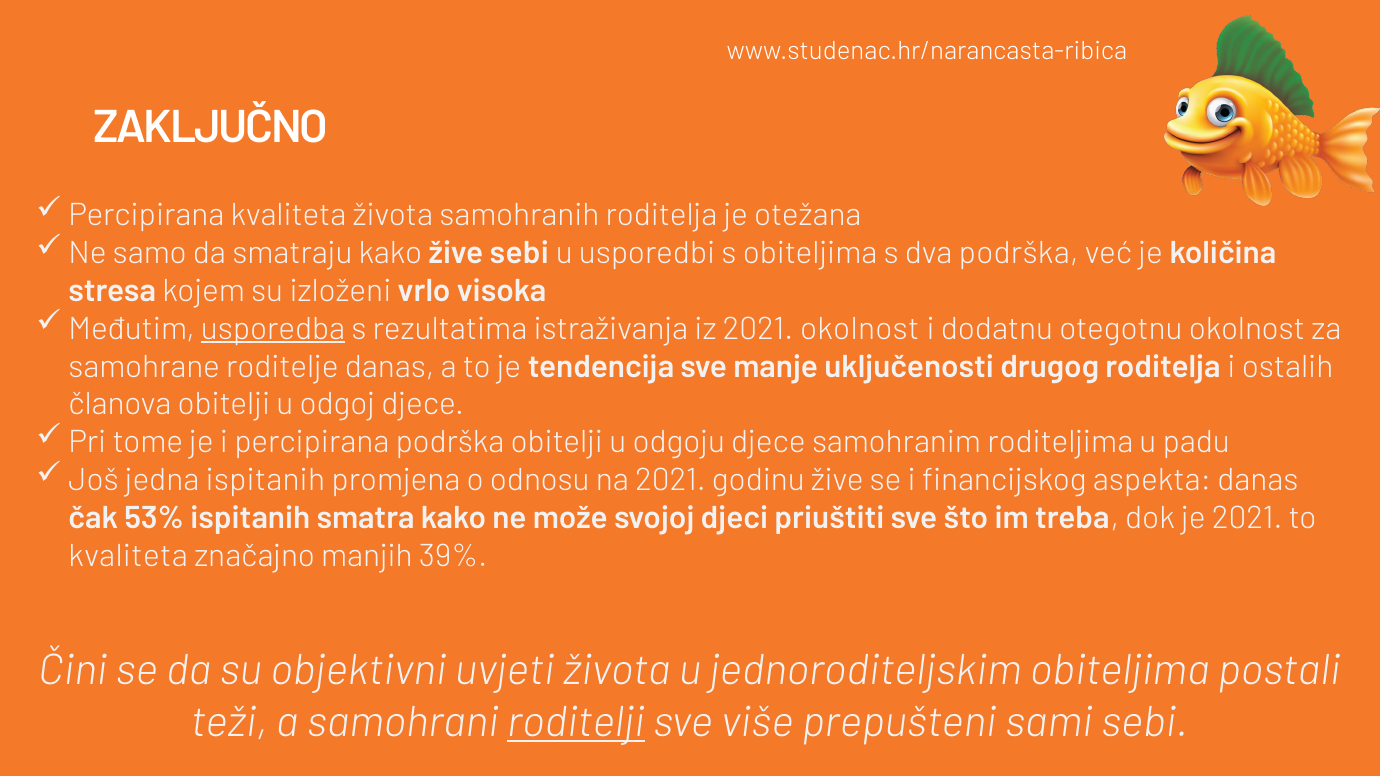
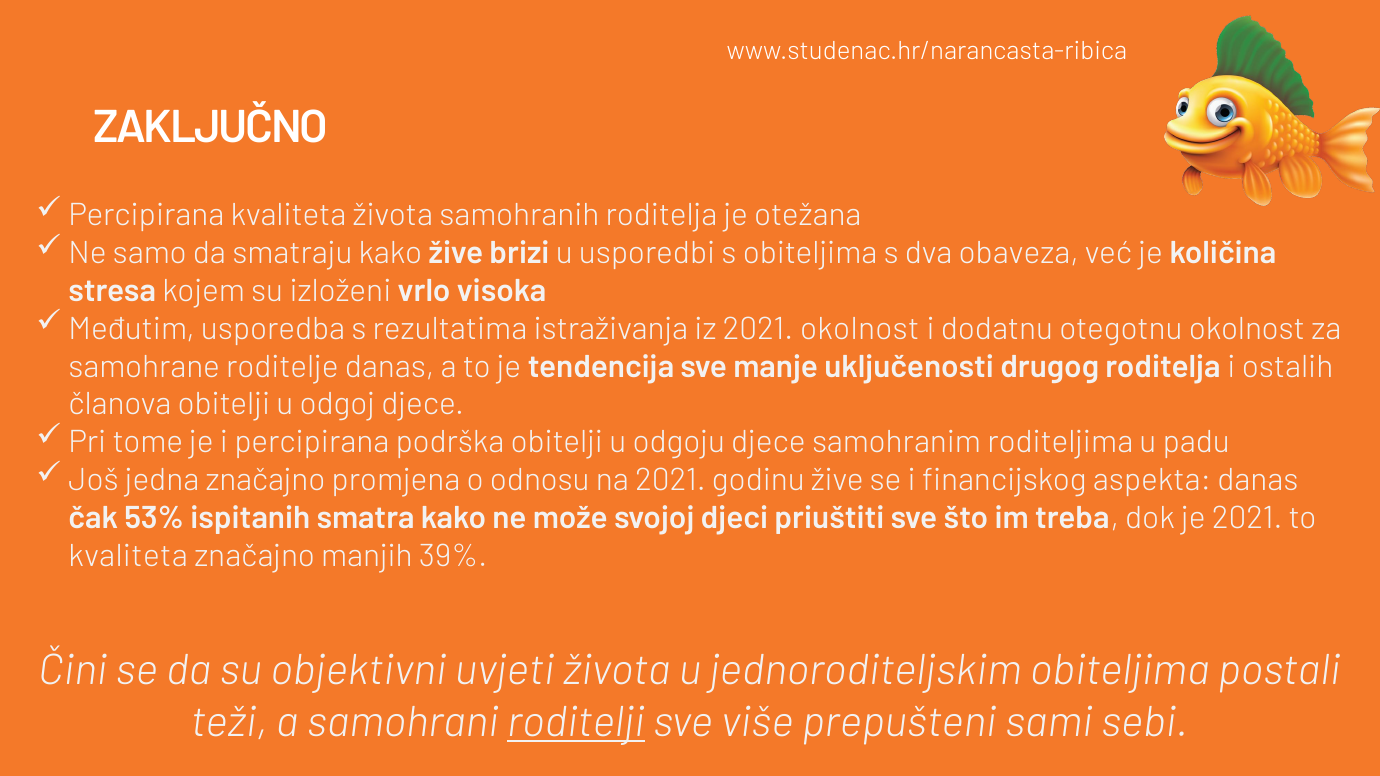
žive sebi: sebi -> brizi
dva podrška: podrška -> obaveza
usporedba underline: present -> none
jedna ispitanih: ispitanih -> značajno
